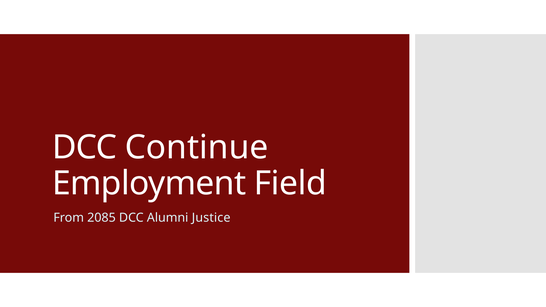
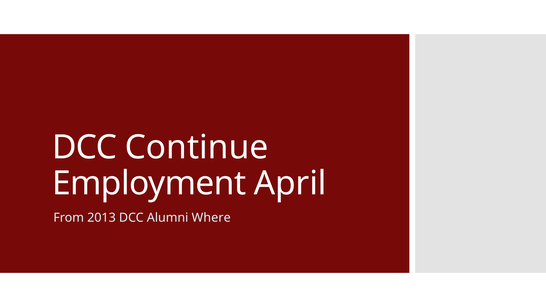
Field: Field -> April
2085: 2085 -> 2013
Justice: Justice -> Where
